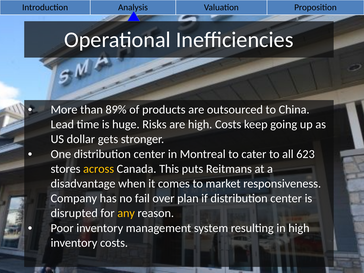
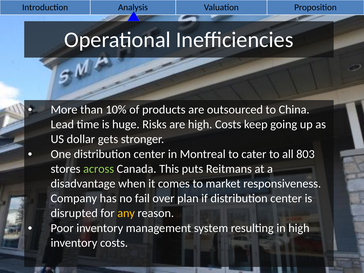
89%: 89% -> 10%
623: 623 -> 803
across colour: yellow -> light green
